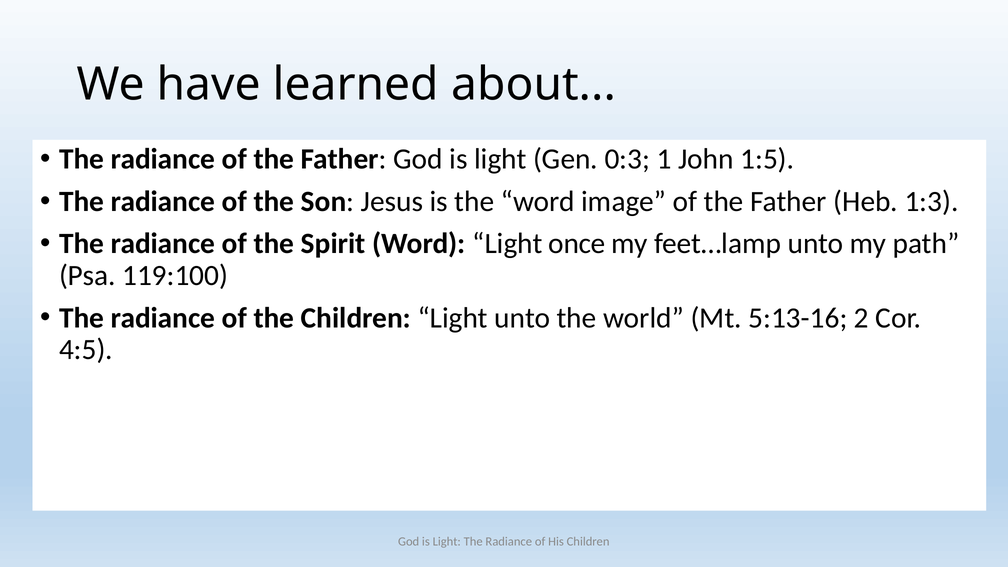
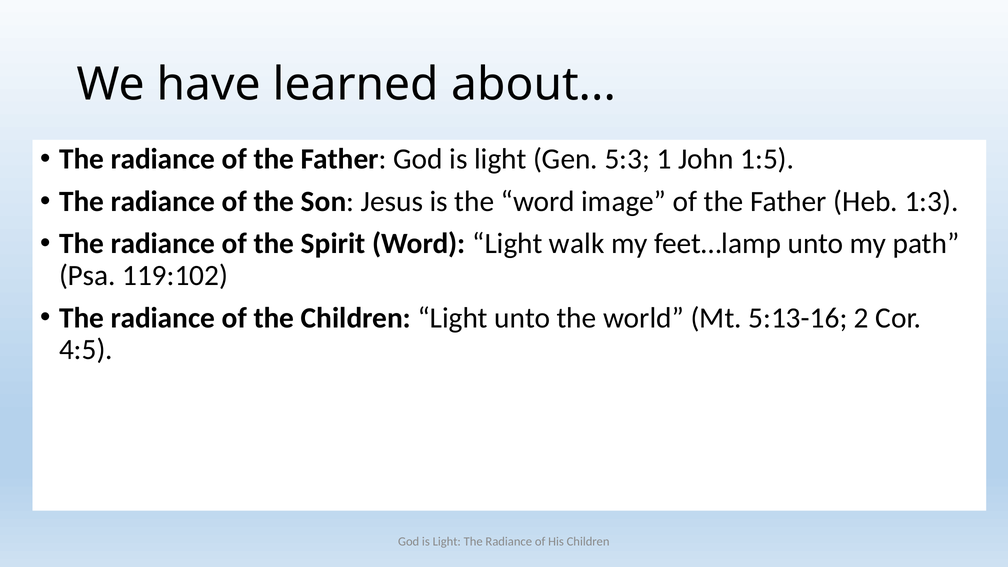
0:3: 0:3 -> 5:3
once: once -> walk
119:100: 119:100 -> 119:102
